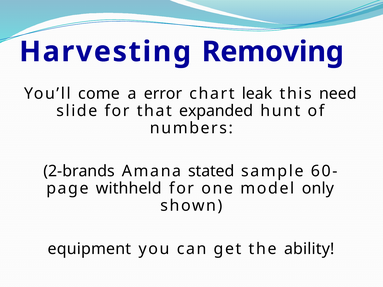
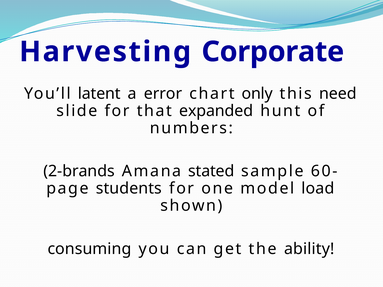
Removing: Removing -> Corporate
come: come -> latent
leak: leak -> only
withheld: withheld -> students
only: only -> load
equipment: equipment -> consuming
